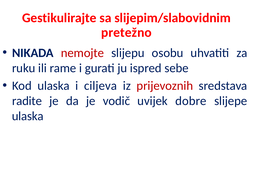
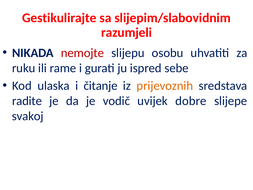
pretežno: pretežno -> razumjeli
ciljeva: ciljeva -> čitanje
prijevoznih colour: red -> orange
ulaska at (28, 116): ulaska -> svakoj
